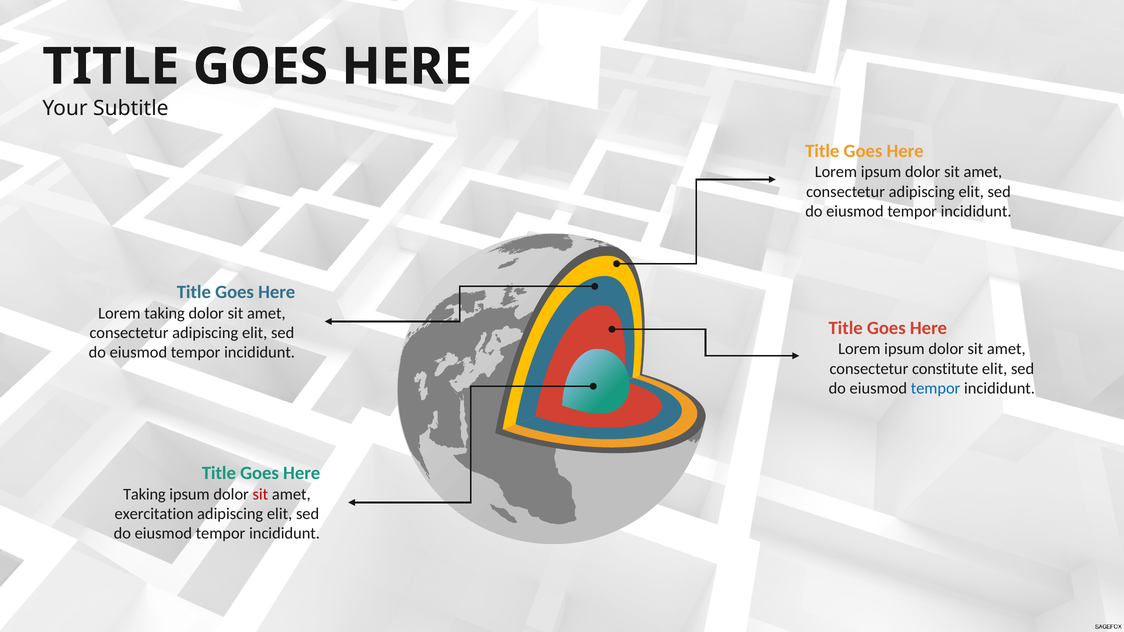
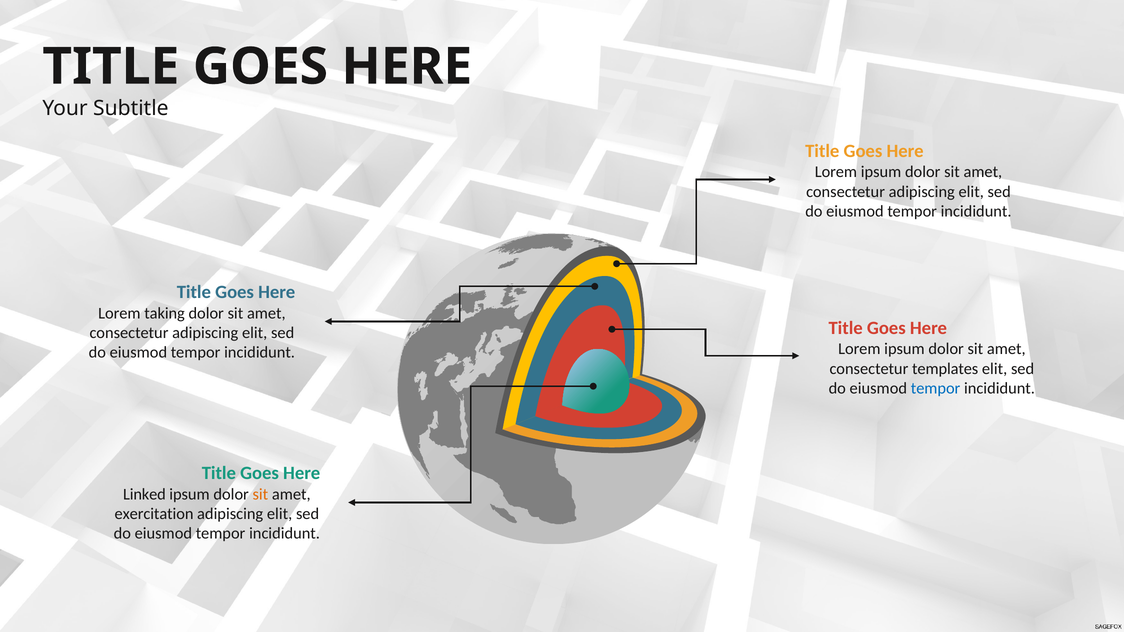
constitute: constitute -> templates
Taking at (144, 494): Taking -> Linked
sit at (260, 494) colour: red -> orange
